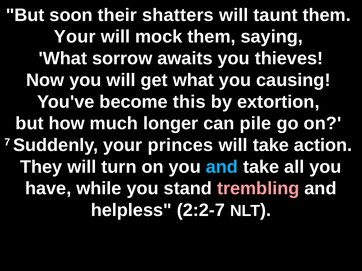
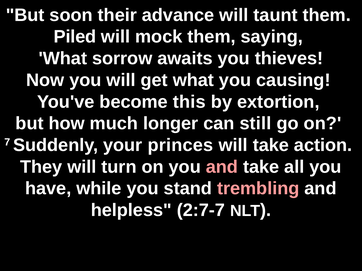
shatters: shatters -> advance
Your at (75, 37): Your -> Piled
pile: pile -> still
and at (222, 167) colour: light blue -> pink
2:2-7: 2:2-7 -> 2:7-7
